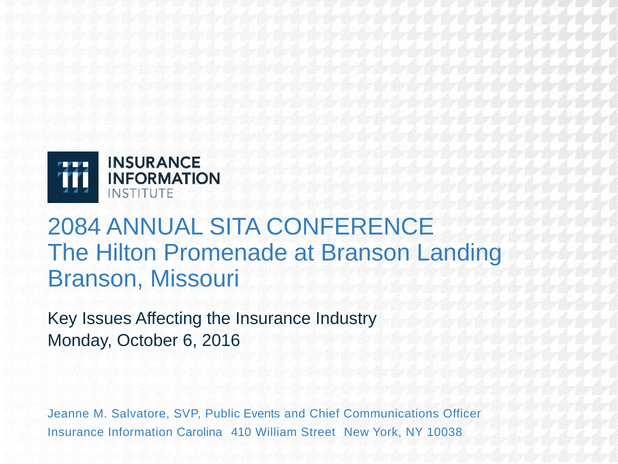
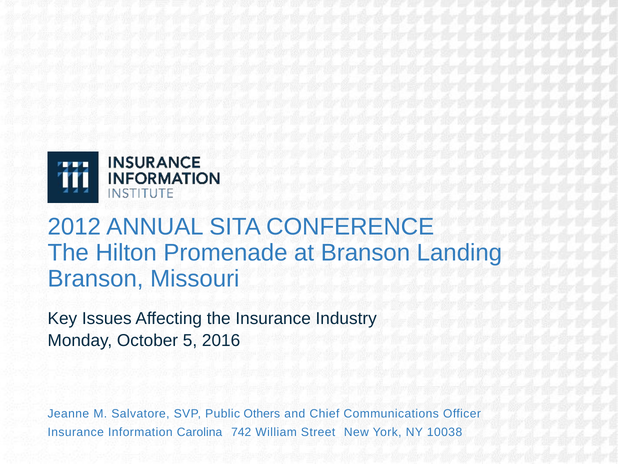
2084: 2084 -> 2012
6: 6 -> 5
Events: Events -> Others
410: 410 -> 742
